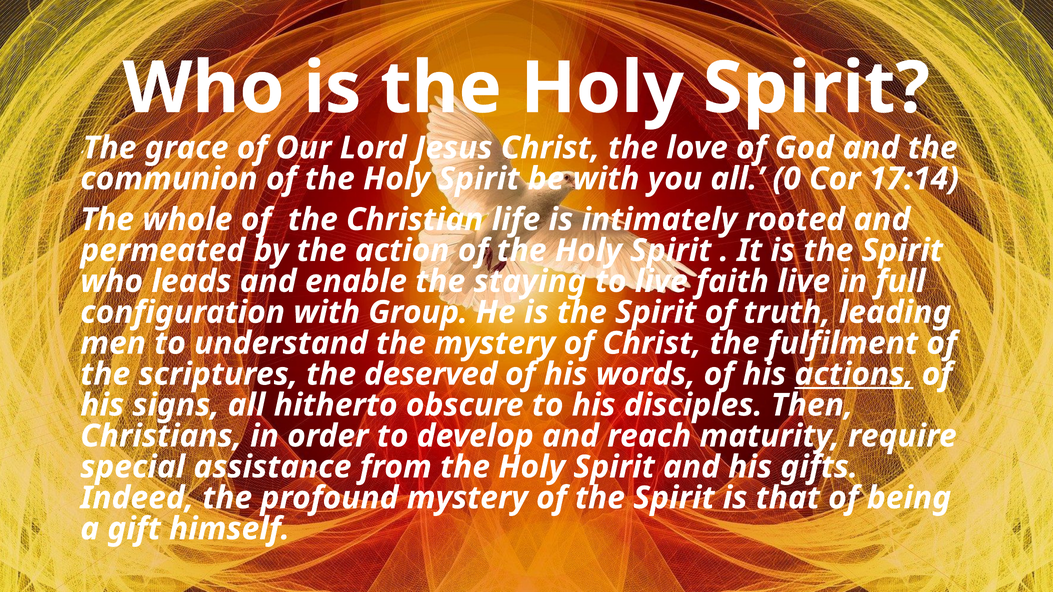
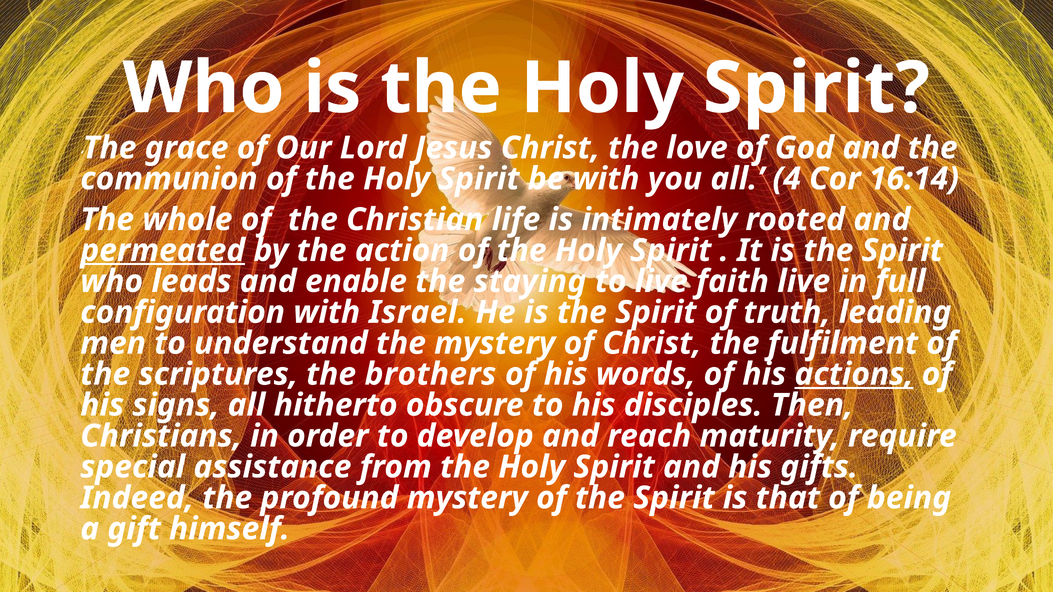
0: 0 -> 4
17:14: 17:14 -> 16:14
permeated underline: none -> present
Group: Group -> Israel
deserved: deserved -> brothers
